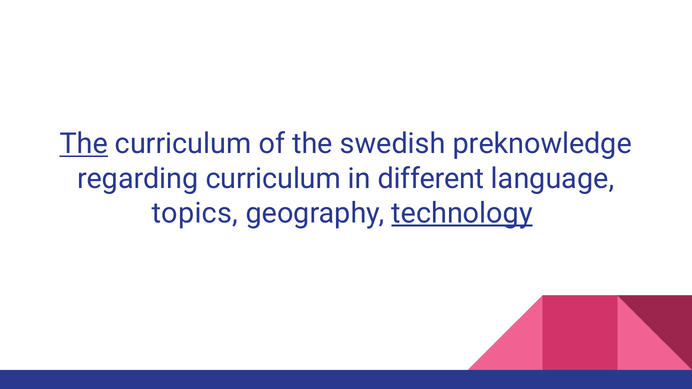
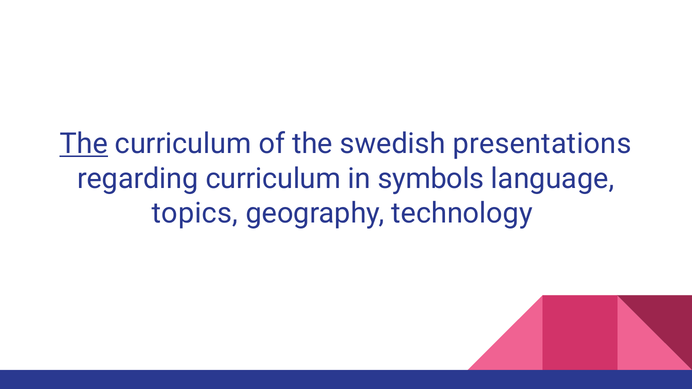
preknowledge: preknowledge -> presentations
different: different -> symbols
technology underline: present -> none
